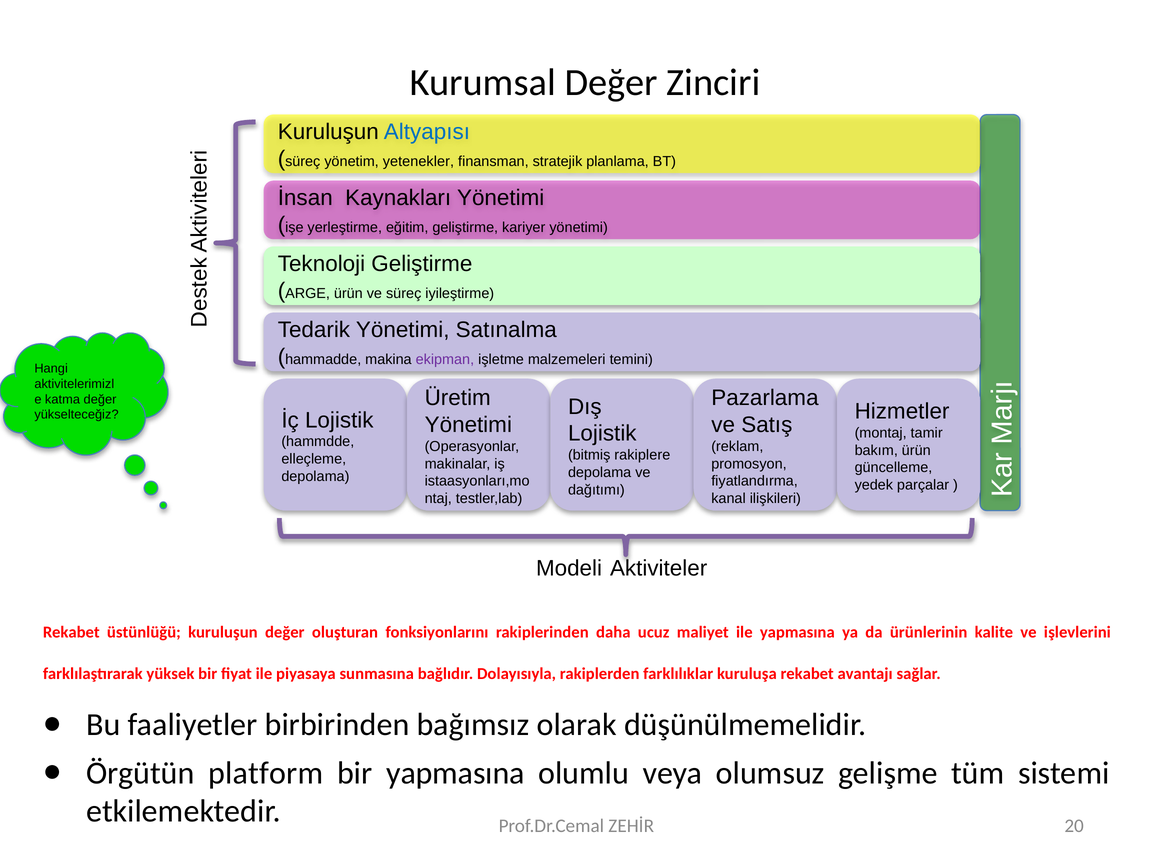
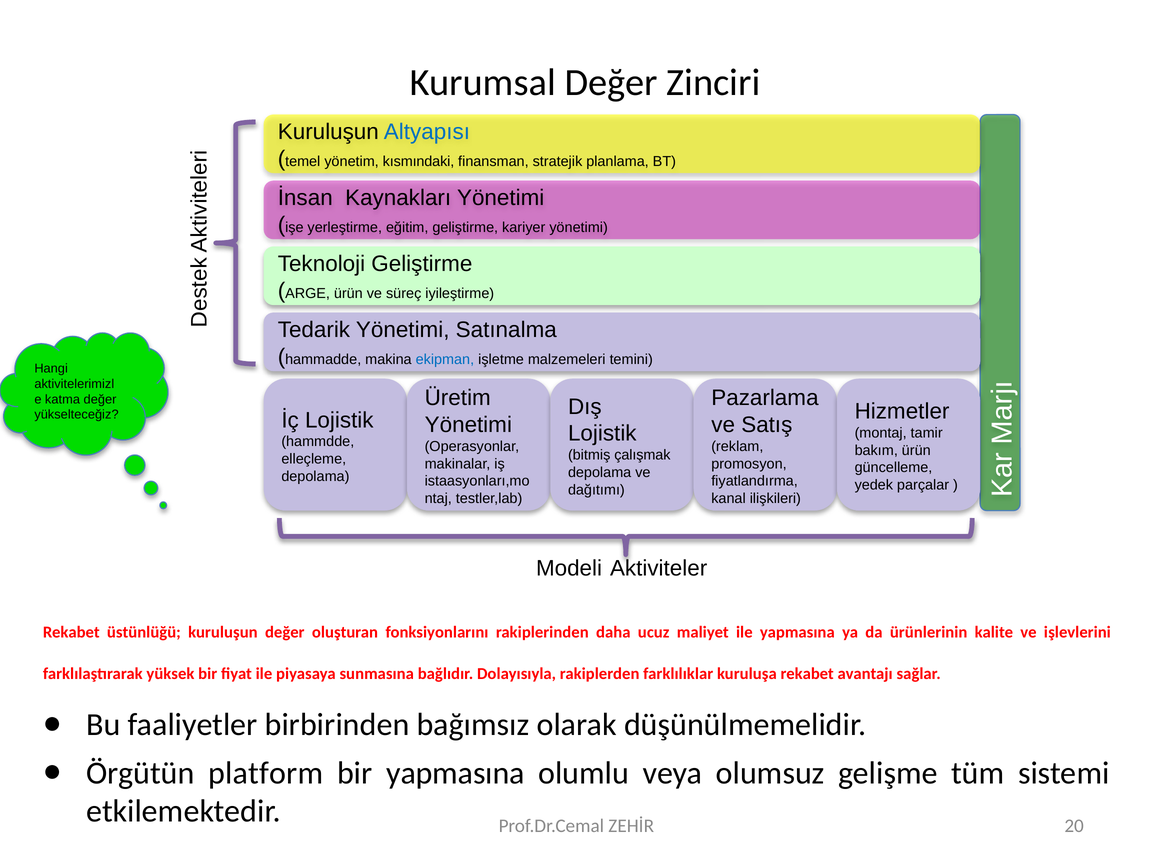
süreç at (303, 161): süreç -> temel
yetenekler: yetenekler -> kısmındaki
ekipman colour: purple -> blue
rakiplere: rakiplere -> çalışmak
